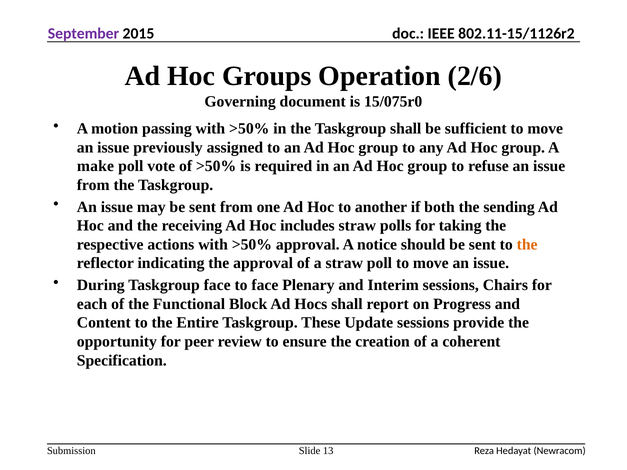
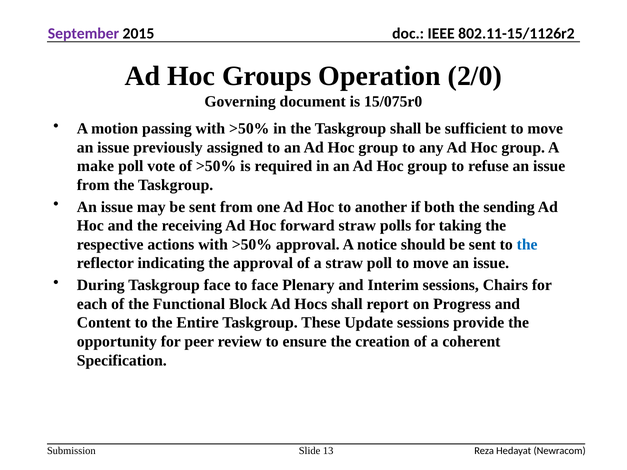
2/6: 2/6 -> 2/0
includes: includes -> forward
the at (527, 245) colour: orange -> blue
